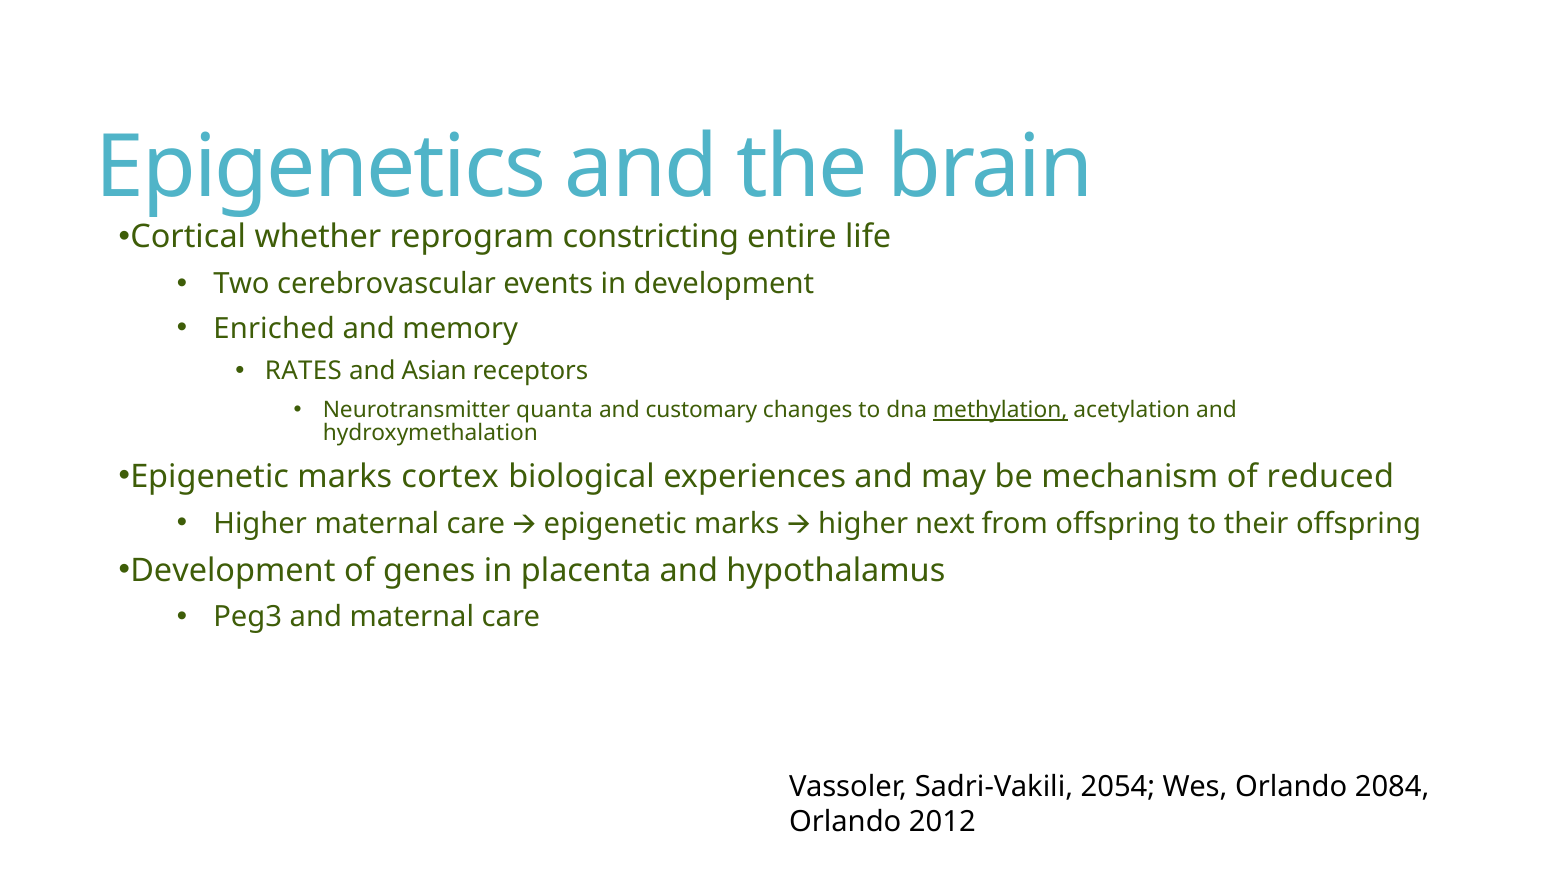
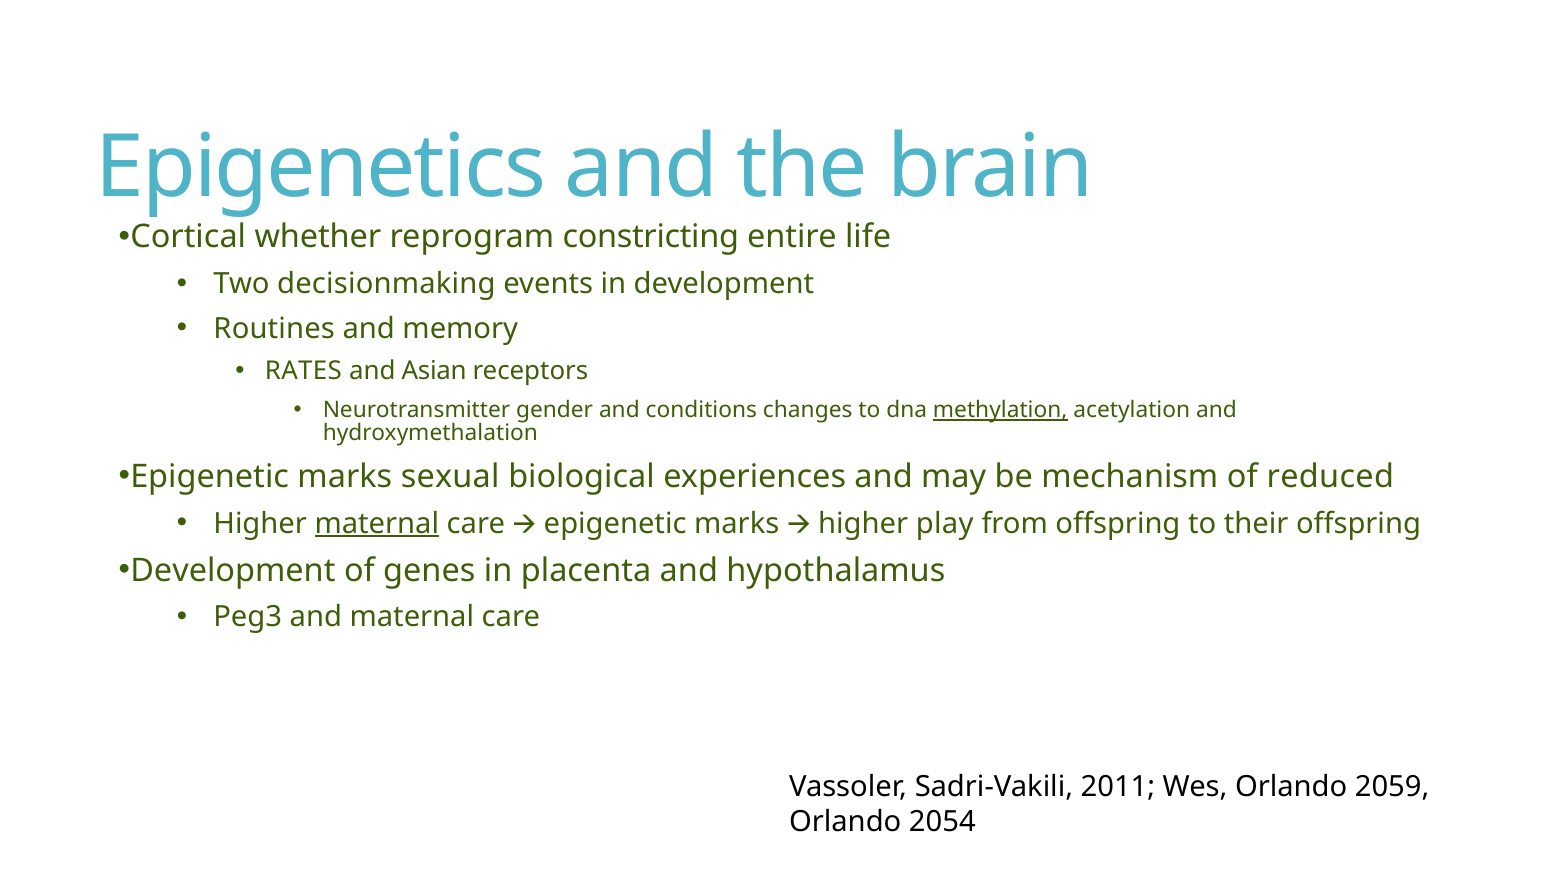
cerebrovascular: cerebrovascular -> decisionmaking
Enriched: Enriched -> Routines
quanta: quanta -> gender
customary: customary -> conditions
cortex: cortex -> sexual
maternal at (377, 524) underline: none -> present
next: next -> play
2054: 2054 -> 2011
2084: 2084 -> 2059
2012: 2012 -> 2054
